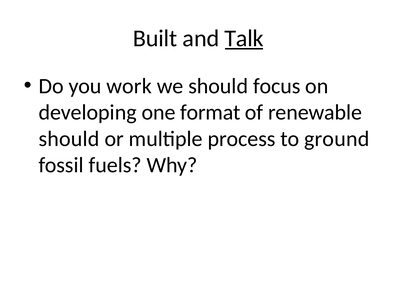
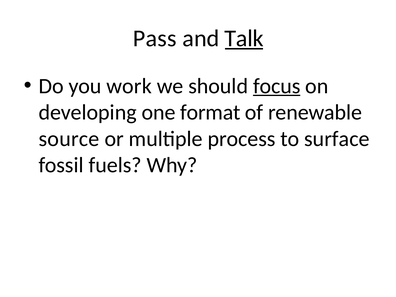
Built: Built -> Pass
focus underline: none -> present
should at (69, 139): should -> source
ground: ground -> surface
